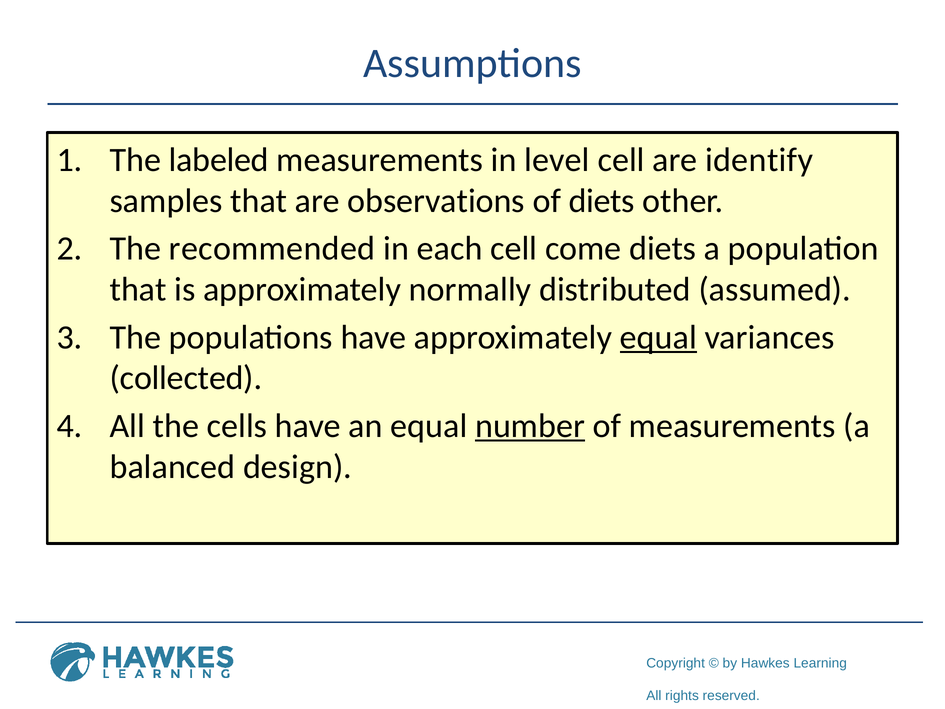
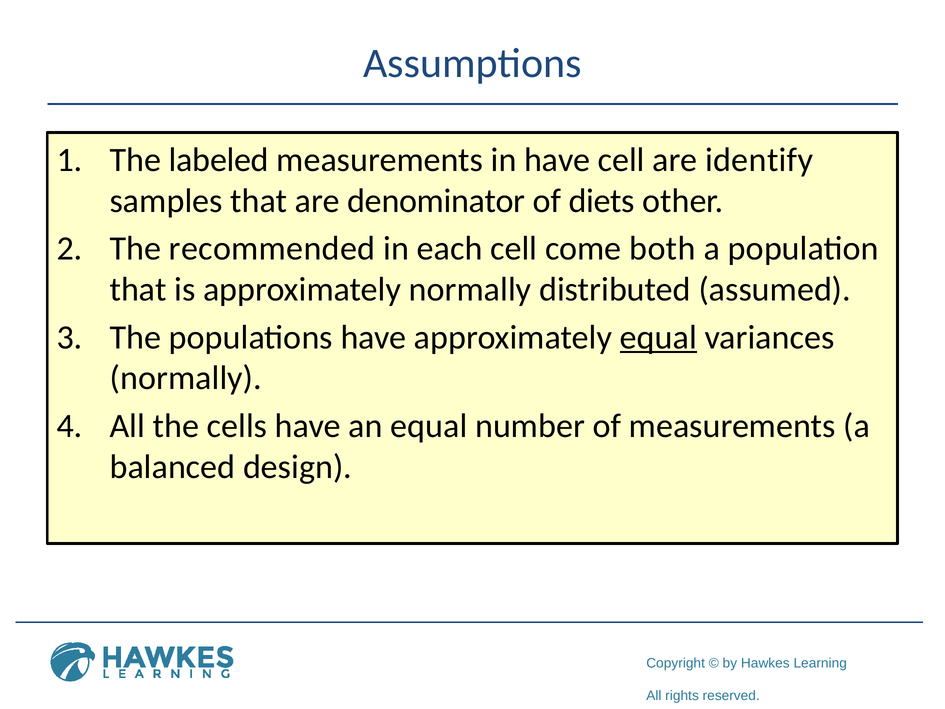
in level: level -> have
observations: observations -> denominator
come diets: diets -> both
collected at (186, 378): collected -> normally
number underline: present -> none
